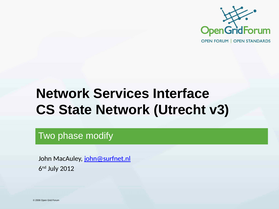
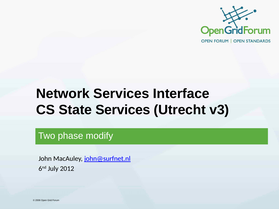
State Network: Network -> Services
